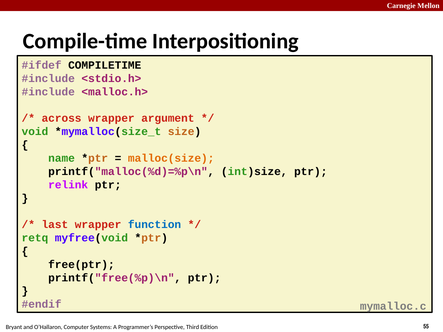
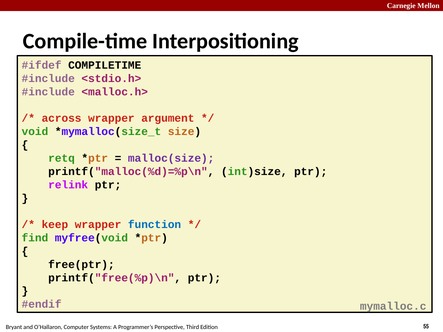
name: name -> retq
malloc(size colour: orange -> purple
last: last -> keep
retq: retq -> find
